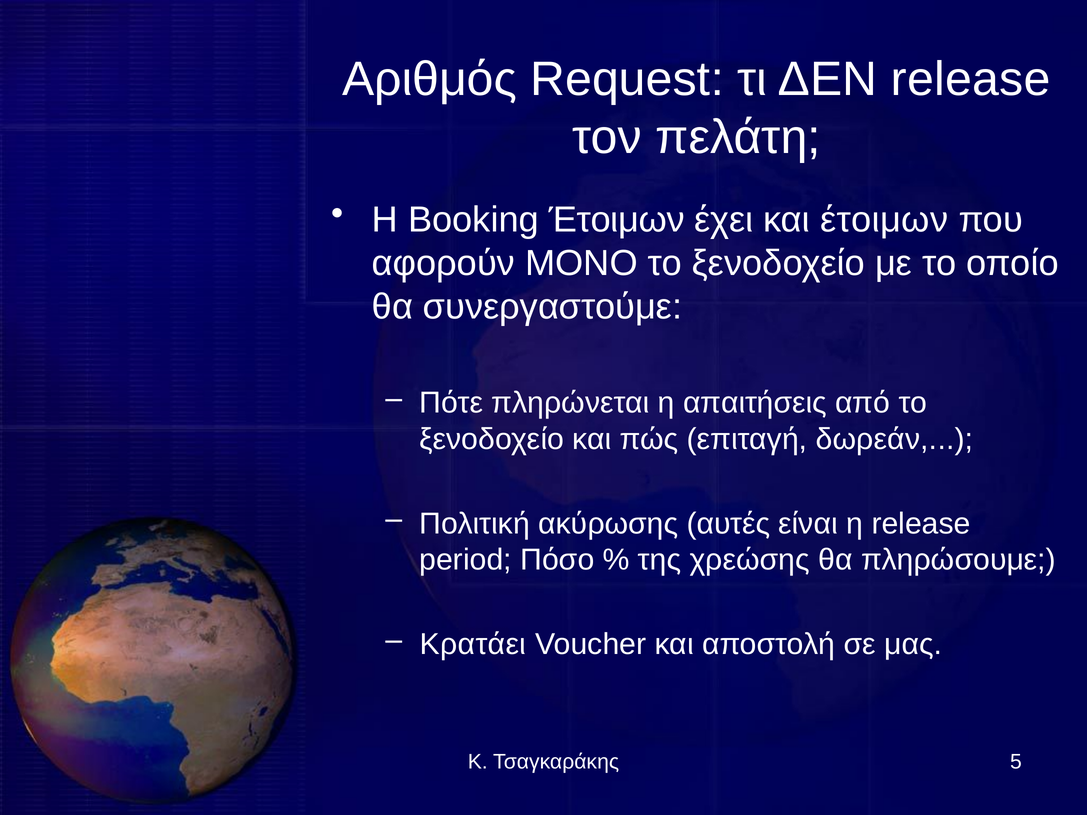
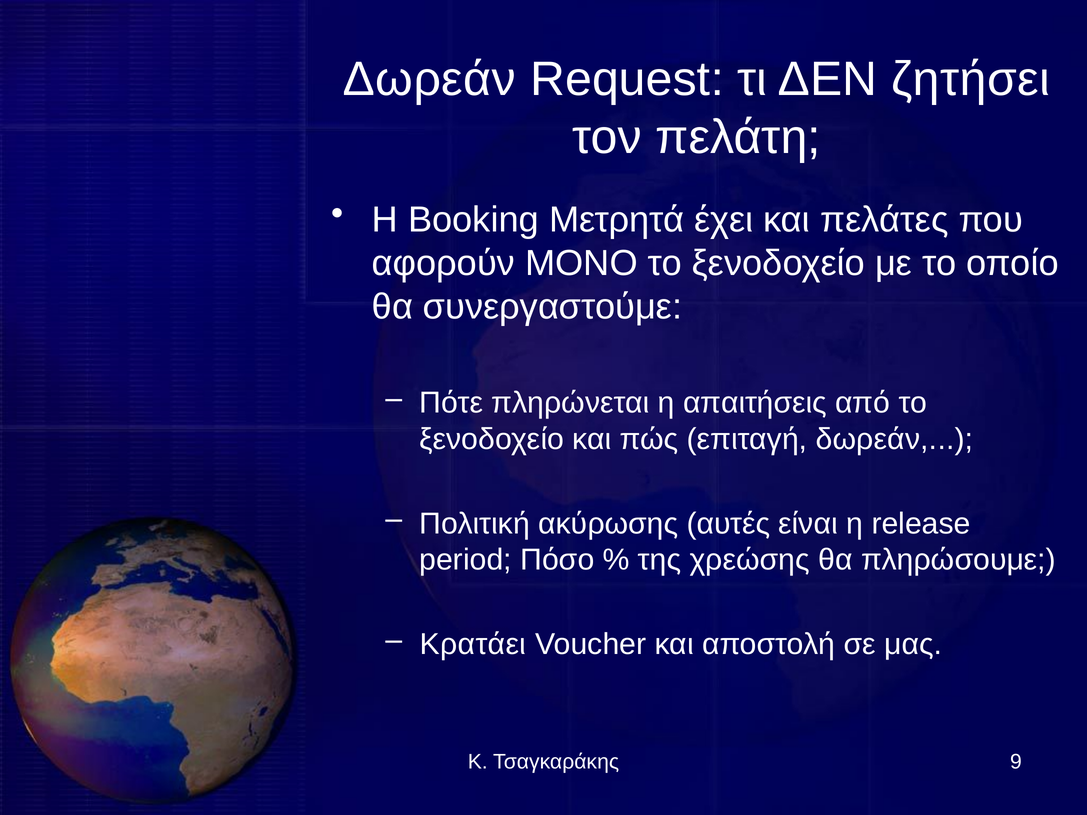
Αριθμός at (430, 79): Αριθμός -> Δωρεάν
ΔΕΝ release: release -> ζητήσει
Booking Έτοιμων: Έτοιμων -> Μετρητά
και έτοιμων: έτοιμων -> πελάτες
5: 5 -> 9
